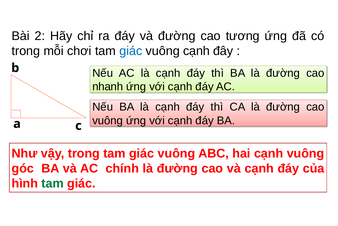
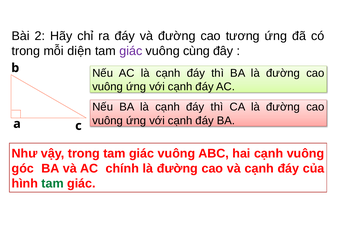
chơi: chơi -> diện
giác at (131, 51) colour: blue -> purple
vuông cạnh: cạnh -> cùng
nhanh at (108, 86): nhanh -> vuông
